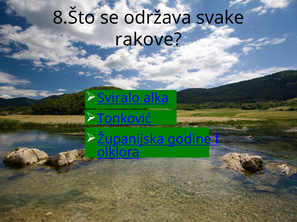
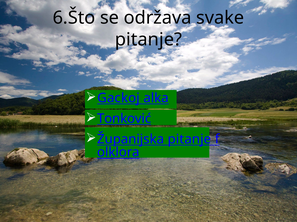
8.Što: 8.Što -> 6.Što
rakove at (148, 40): rakove -> pitanje
Sviralo: Sviralo -> Gackoj
Županijska godine: godine -> pitanje
